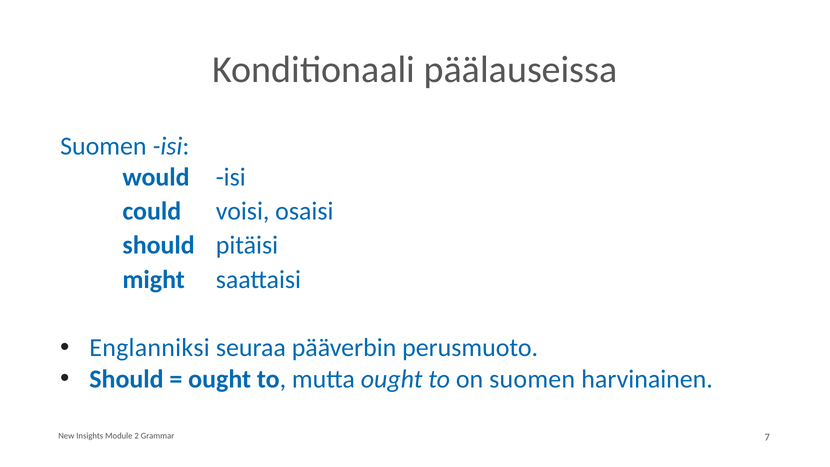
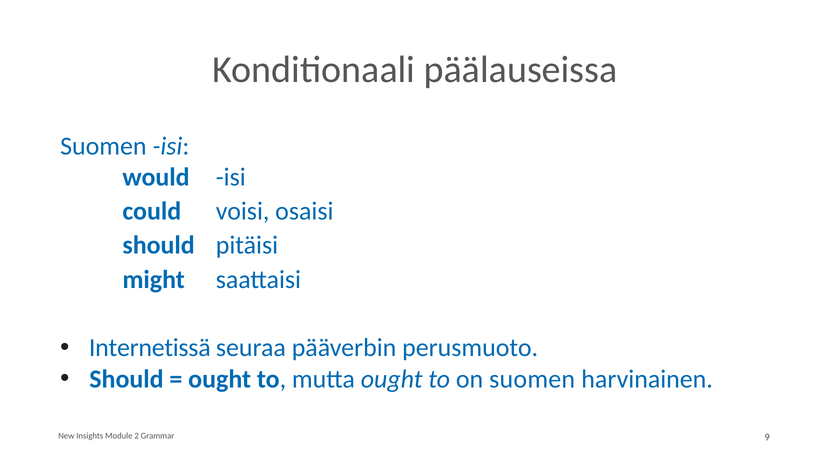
Englanniksi: Englanniksi -> Internetissä
7: 7 -> 9
